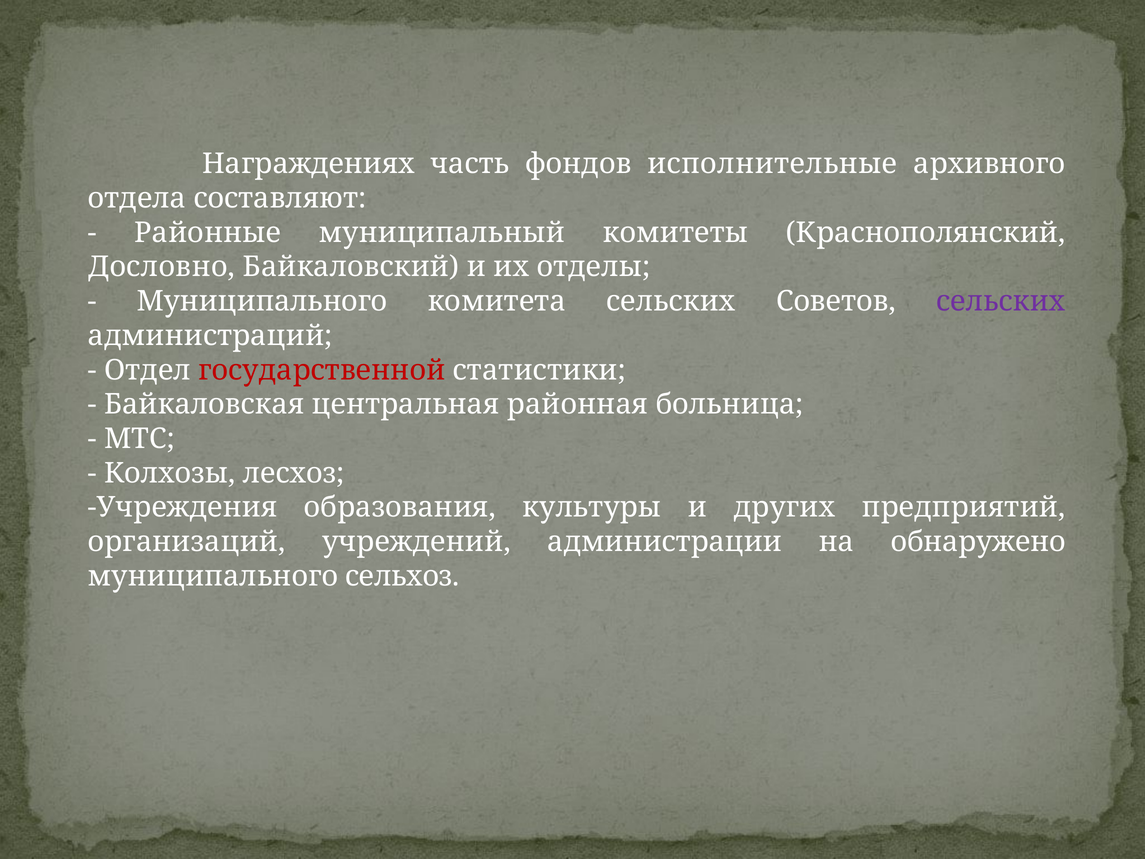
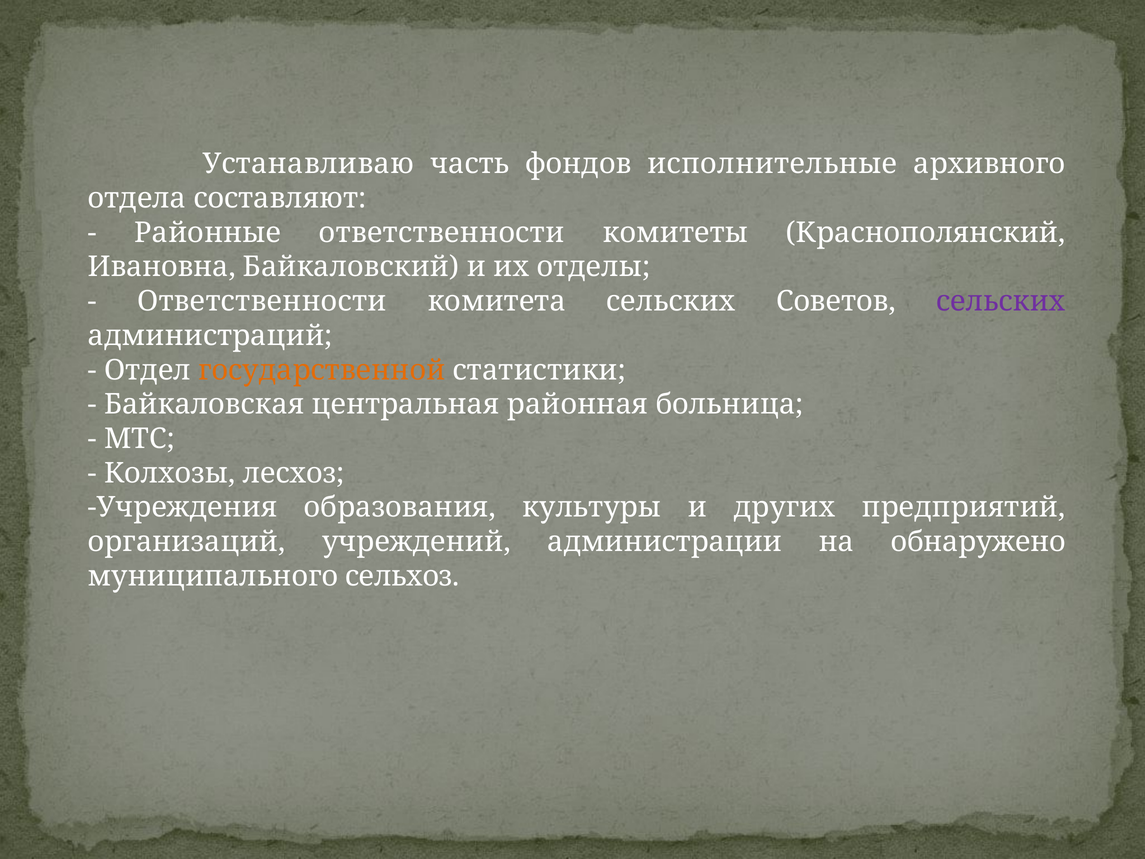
Награждениях: Награждениях -> Устанавливаю
Районные муниципальный: муниципальный -> ответственности
Дословно: Дословно -> Ивановна
Муниципального at (262, 301): Муниципального -> Ответственности
государственной colour: red -> orange
